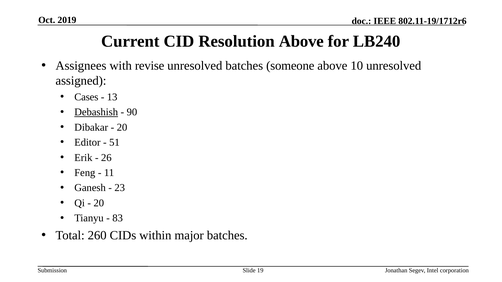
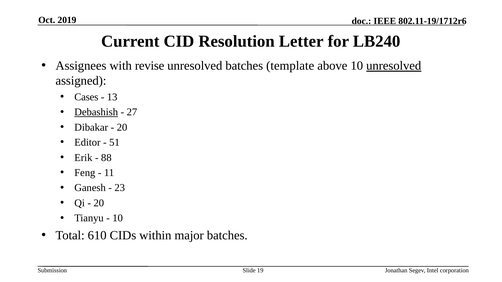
Resolution Above: Above -> Letter
someone: someone -> template
unresolved at (394, 66) underline: none -> present
90: 90 -> 27
26: 26 -> 88
83 at (118, 218): 83 -> 10
260: 260 -> 610
